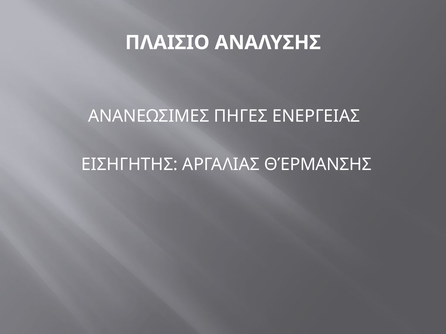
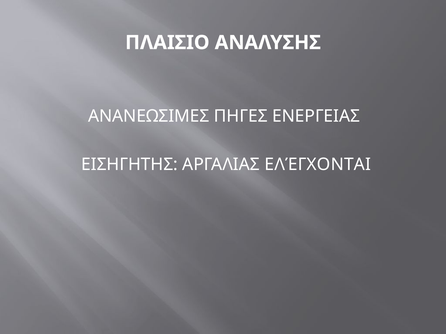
ΘΈΡΜΑΝΣΗΣ: ΘΈΡΜΑΝΣΗΣ -> ΕΛΈΓΧΟΝΤΑΙ
